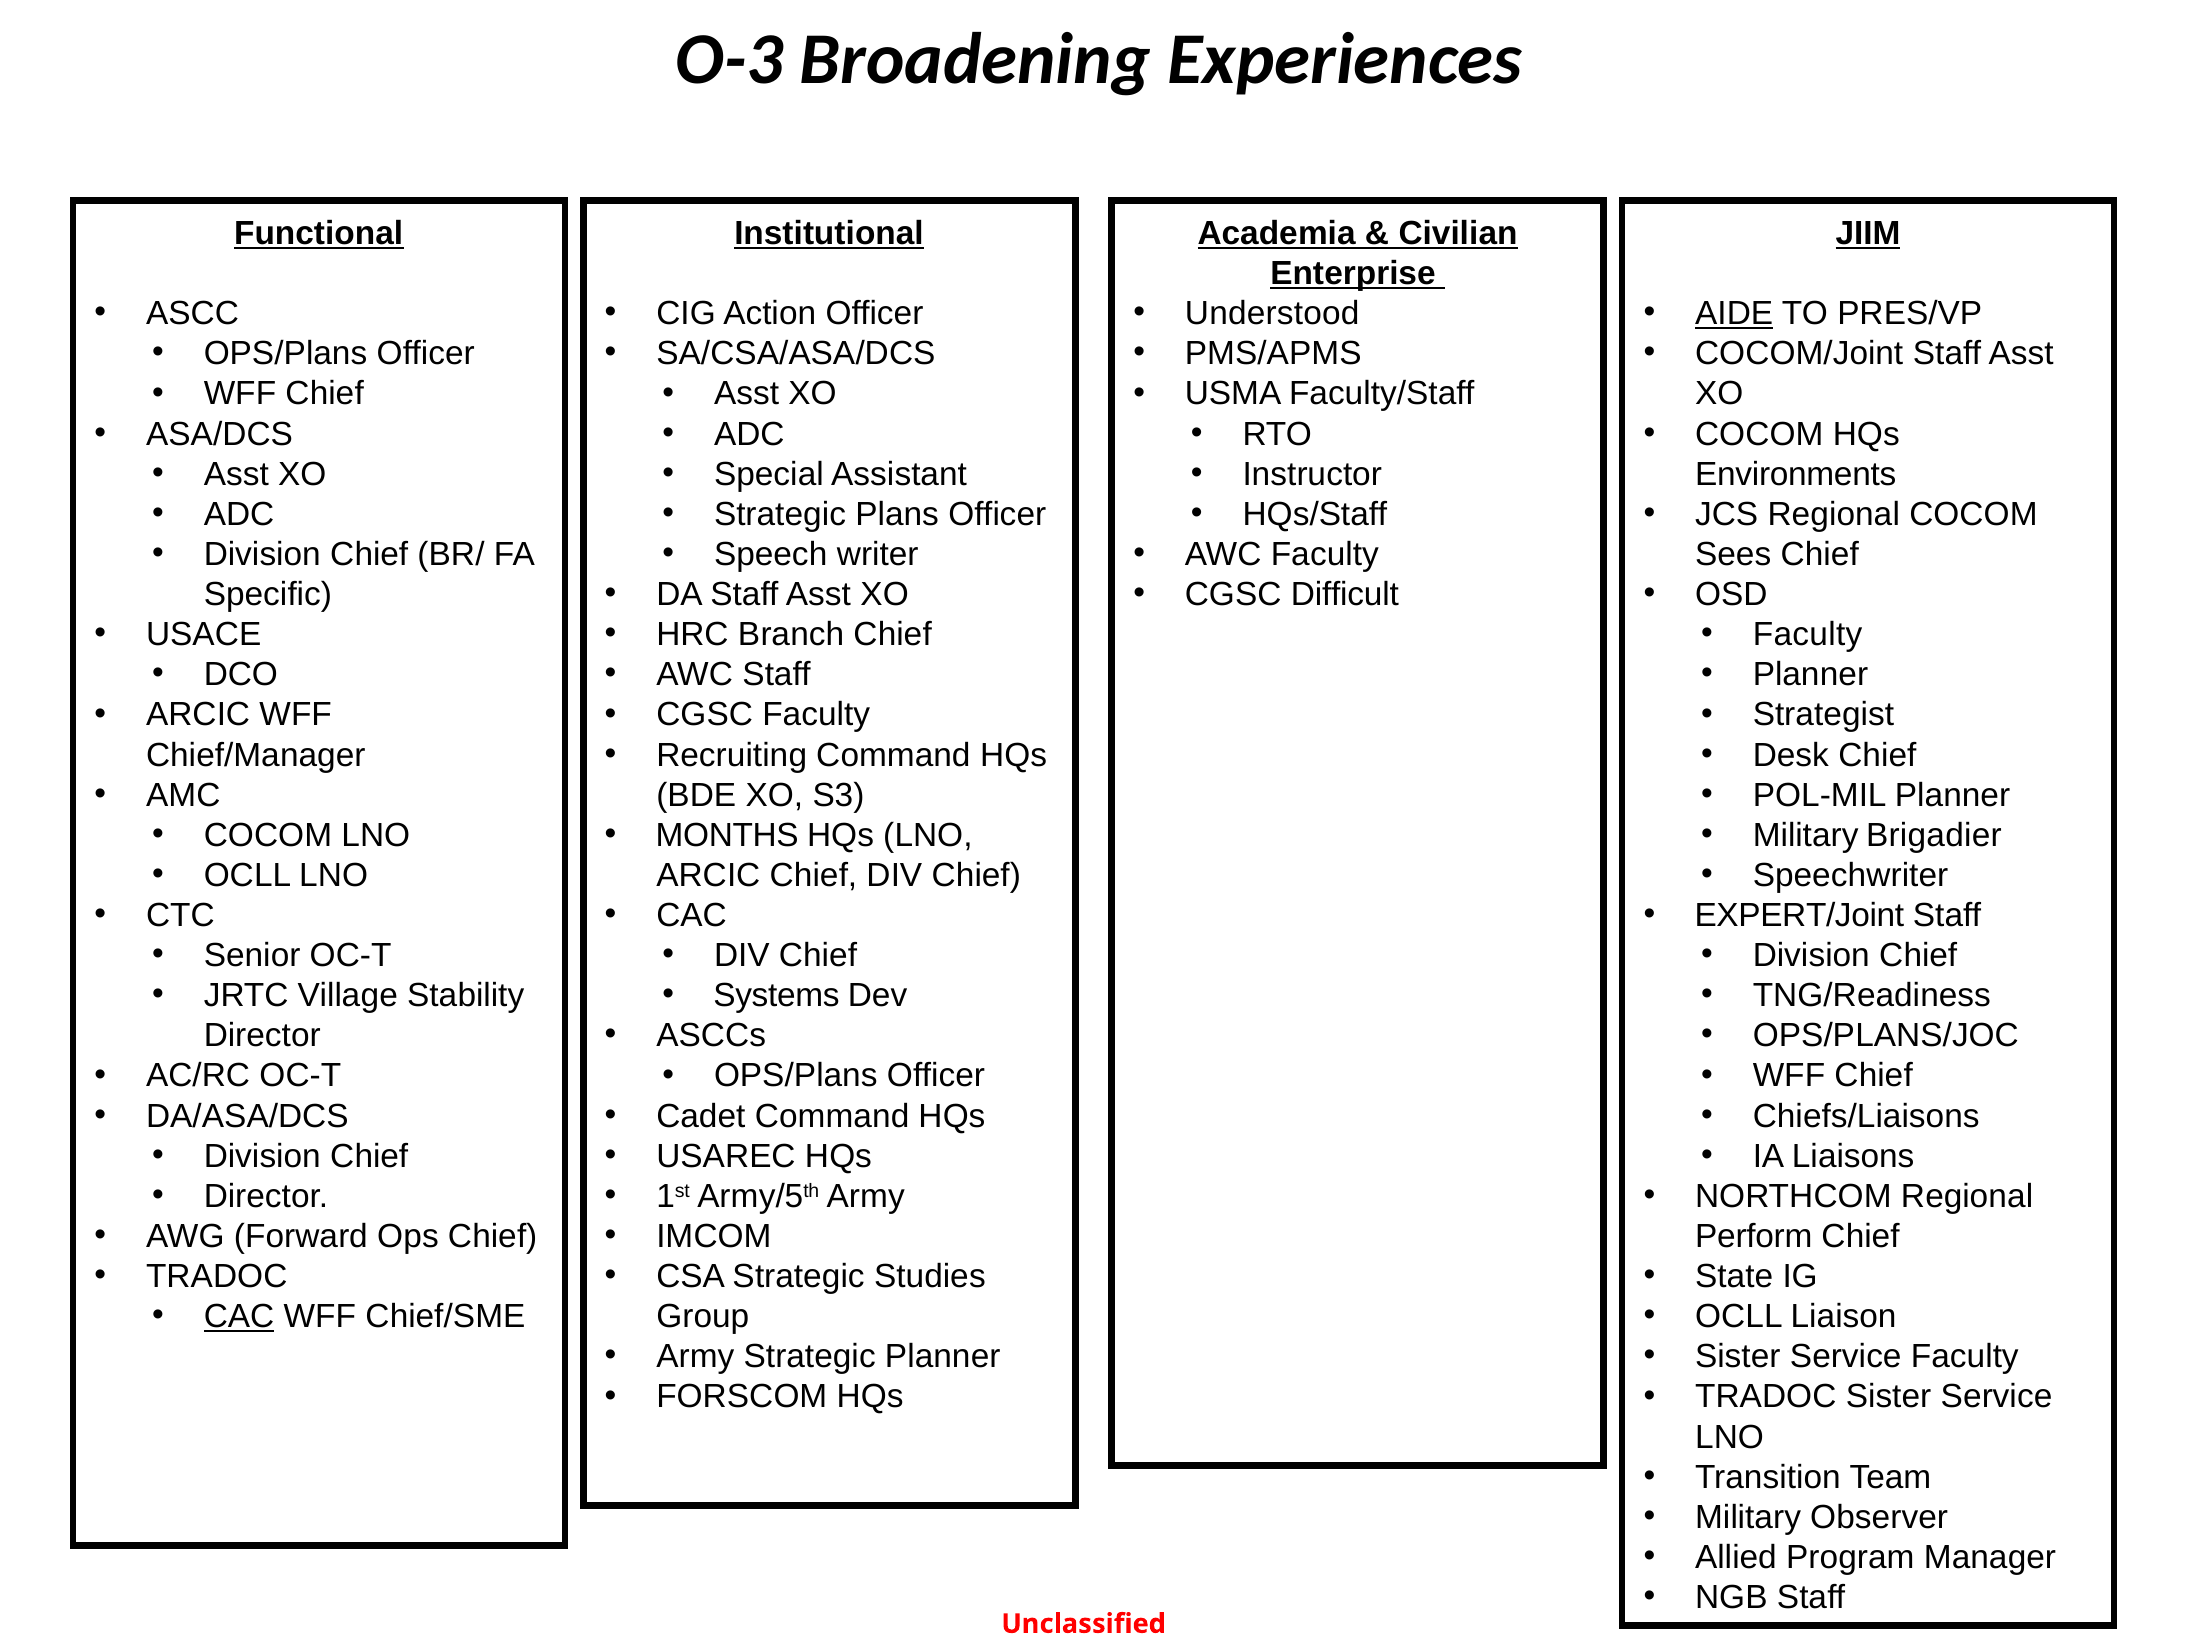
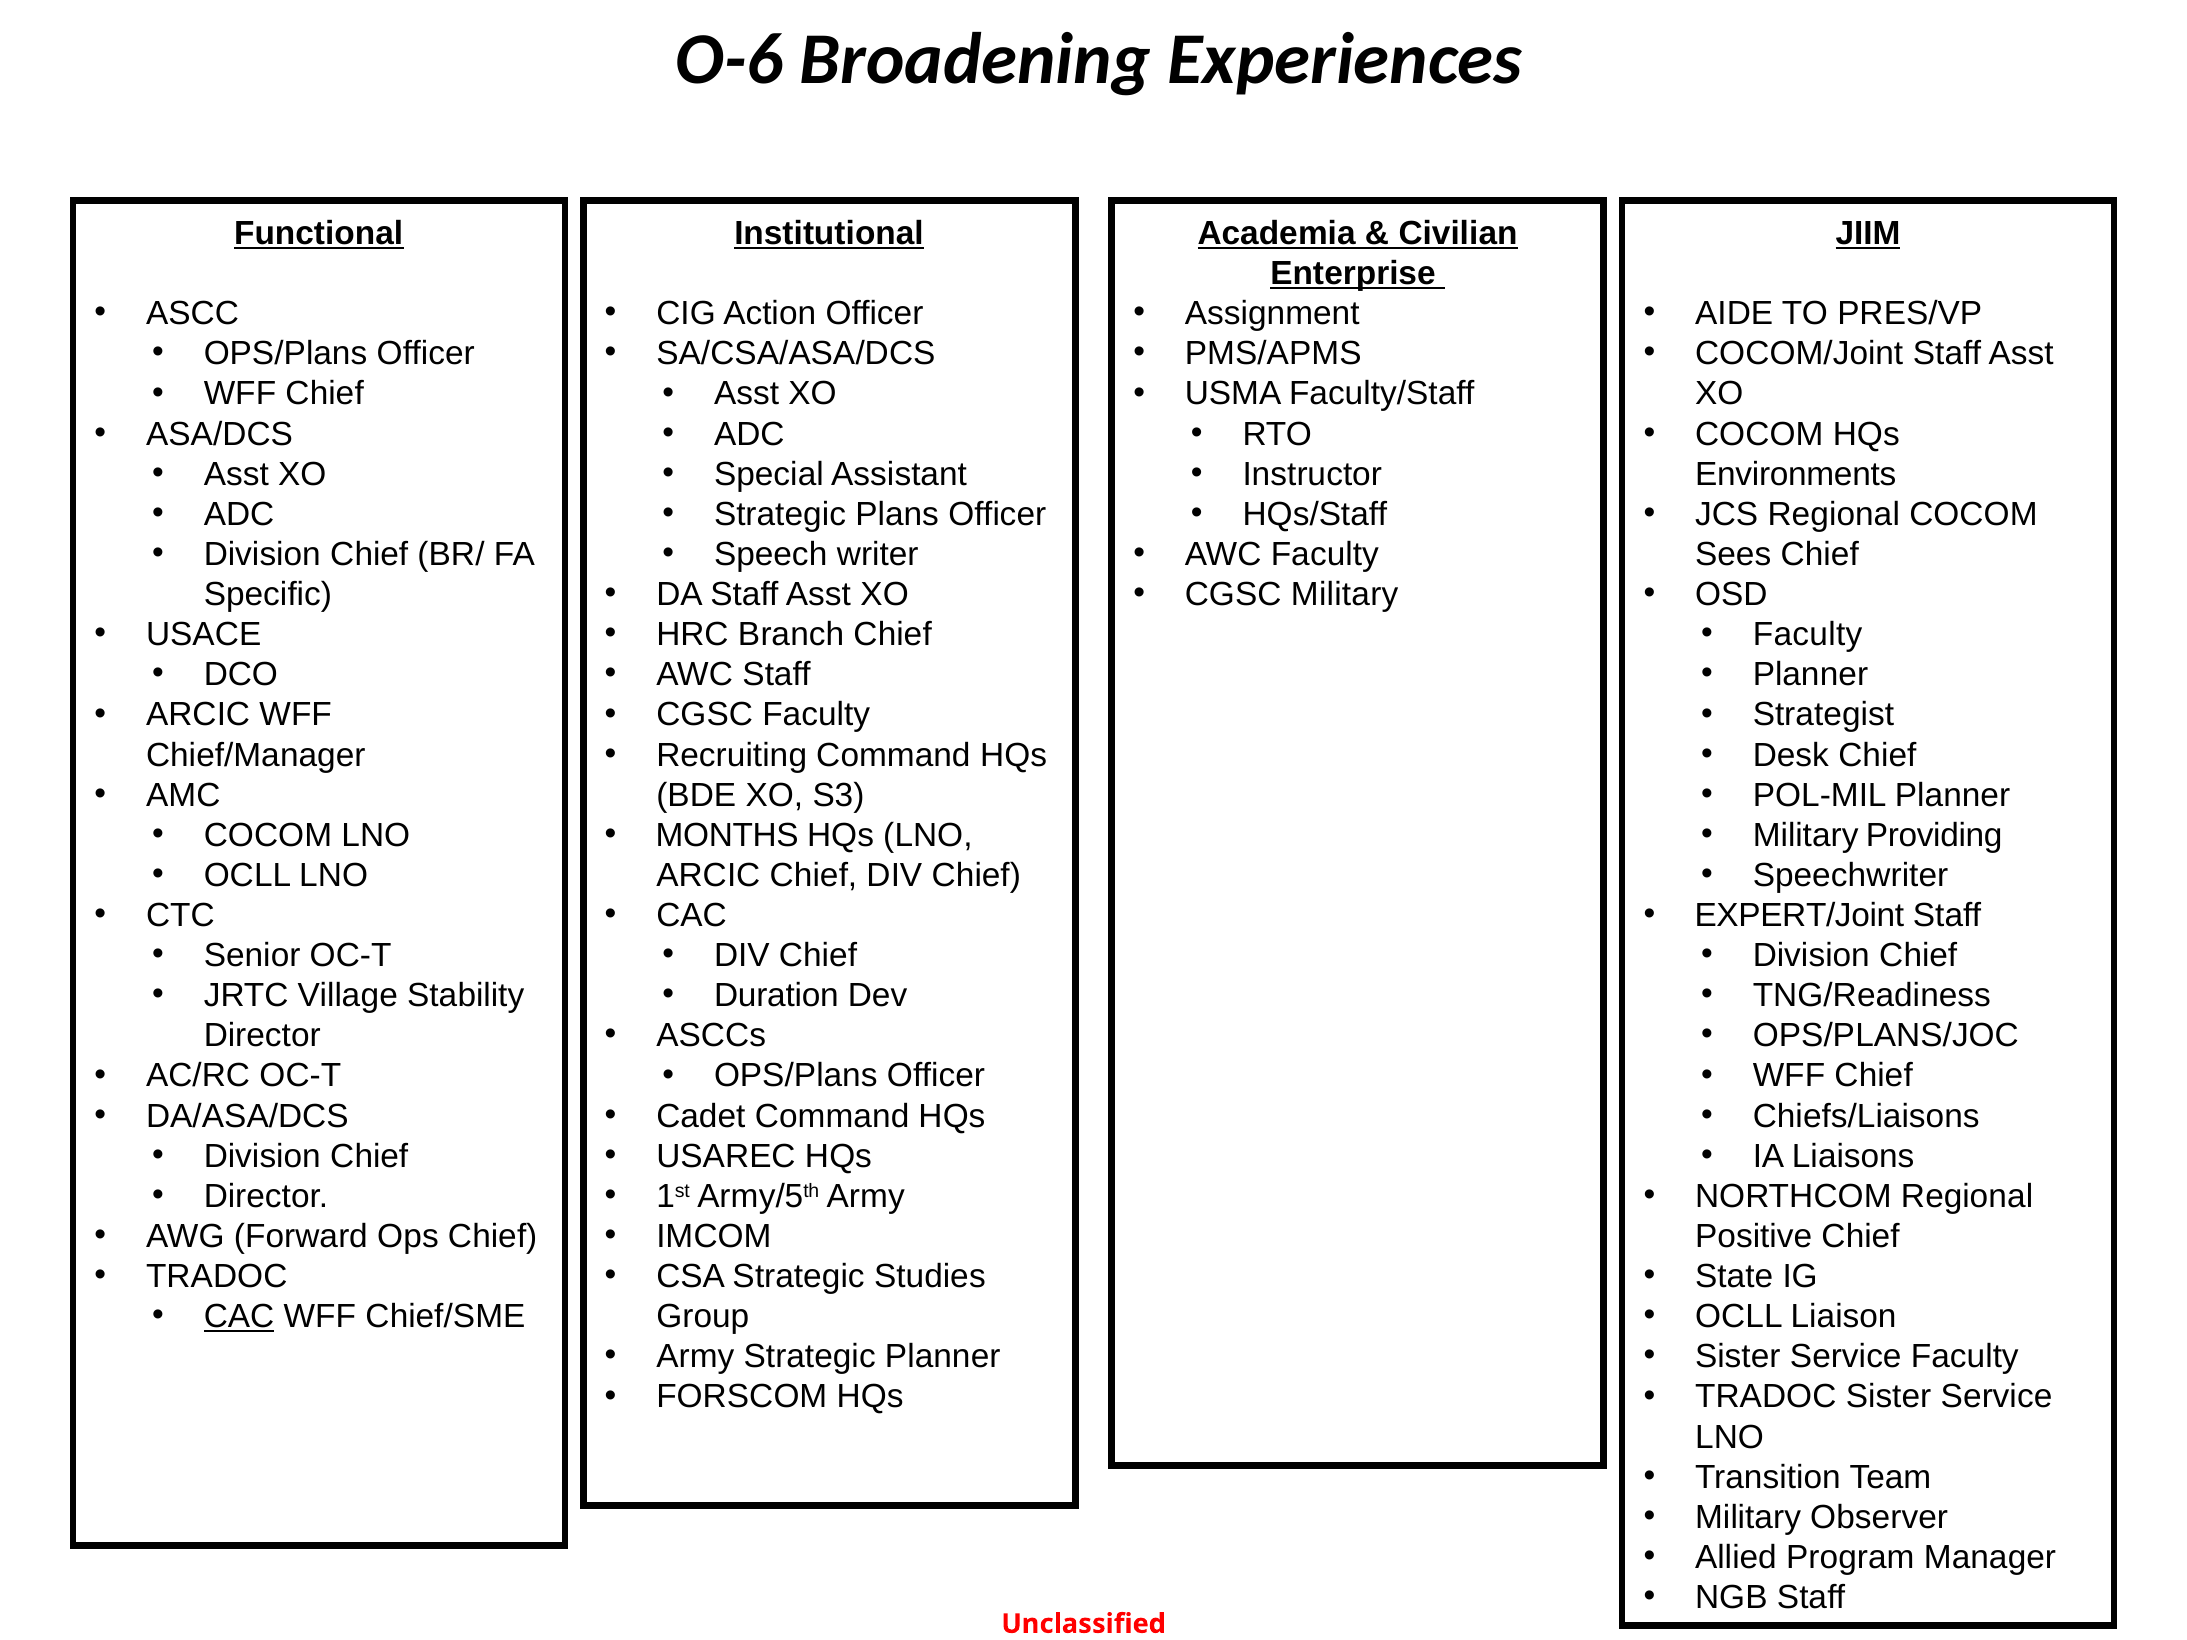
O-3: O-3 -> O-6
Understood: Understood -> Assignment
AIDE underline: present -> none
CGSC Difficult: Difficult -> Military
Brigadier: Brigadier -> Providing
Systems: Systems -> Duration
Perform: Perform -> Positive
